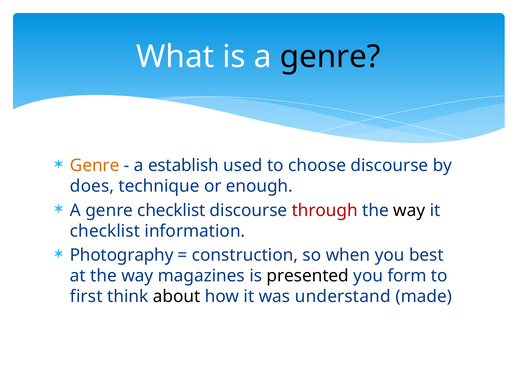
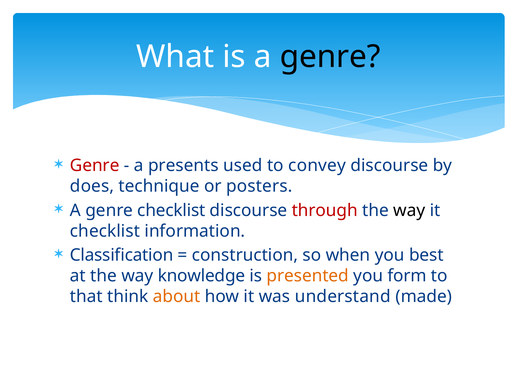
Genre at (95, 165) colour: orange -> red
establish: establish -> presents
choose: choose -> convey
enough: enough -> posters
Photography: Photography -> Classification
magazines: magazines -> knowledge
presented colour: black -> orange
first: first -> that
about colour: black -> orange
